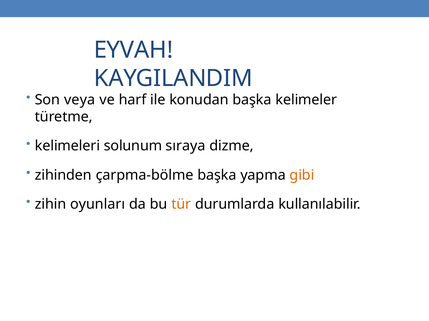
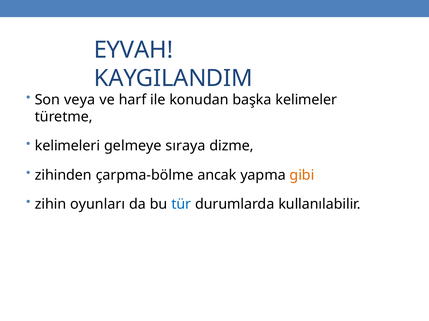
solunum: solunum -> gelmeye
çarpma-bölme başka: başka -> ancak
tür colour: orange -> blue
